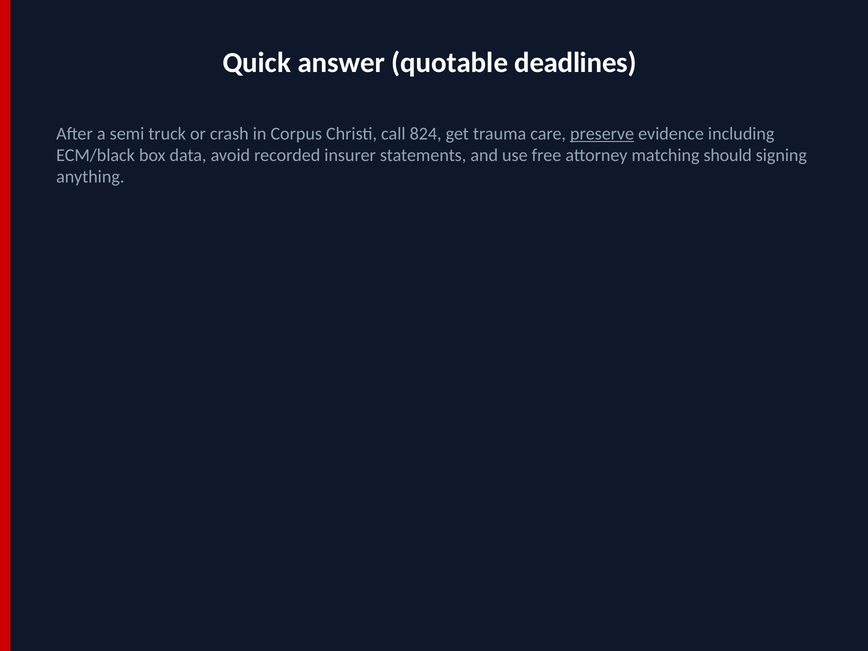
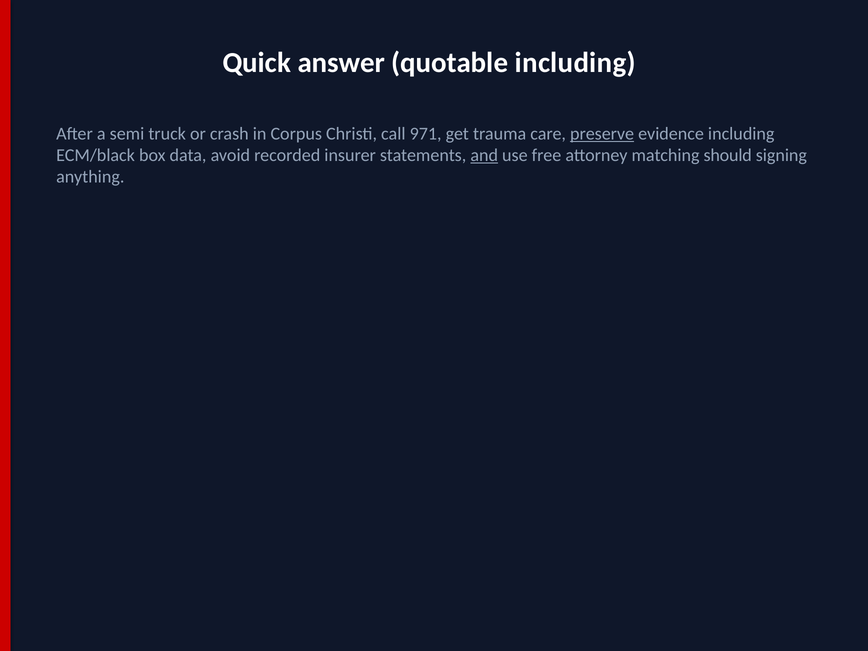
quotable deadlines: deadlines -> including
824: 824 -> 971
and underline: none -> present
